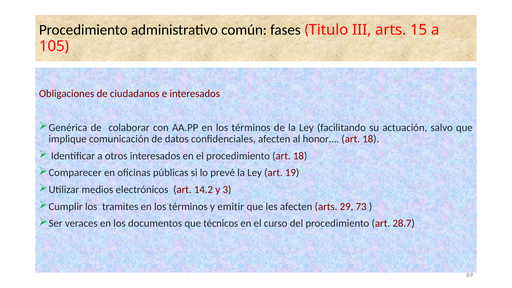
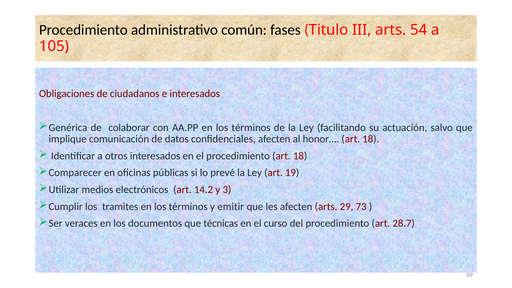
15: 15 -> 54
técnicos: técnicos -> técnicas
